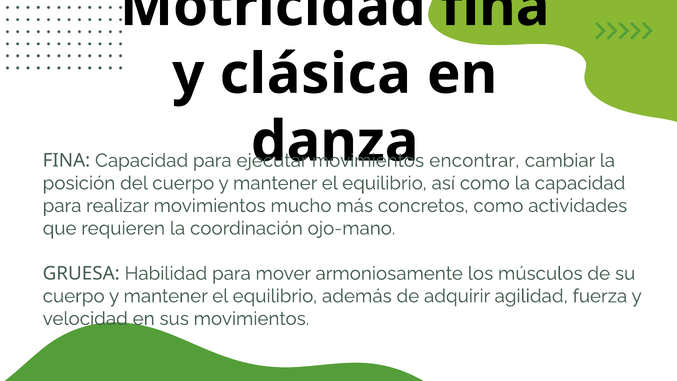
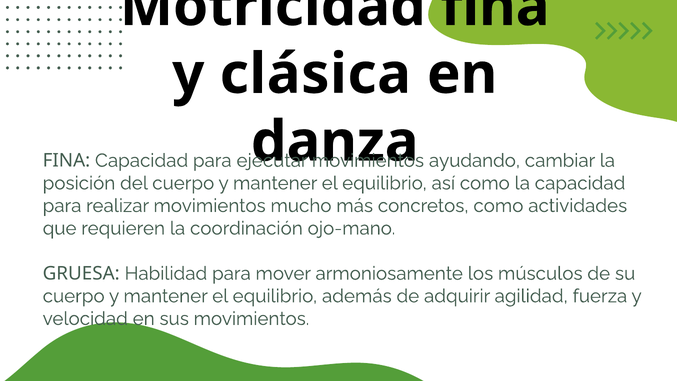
encontrar: encontrar -> ayudando
